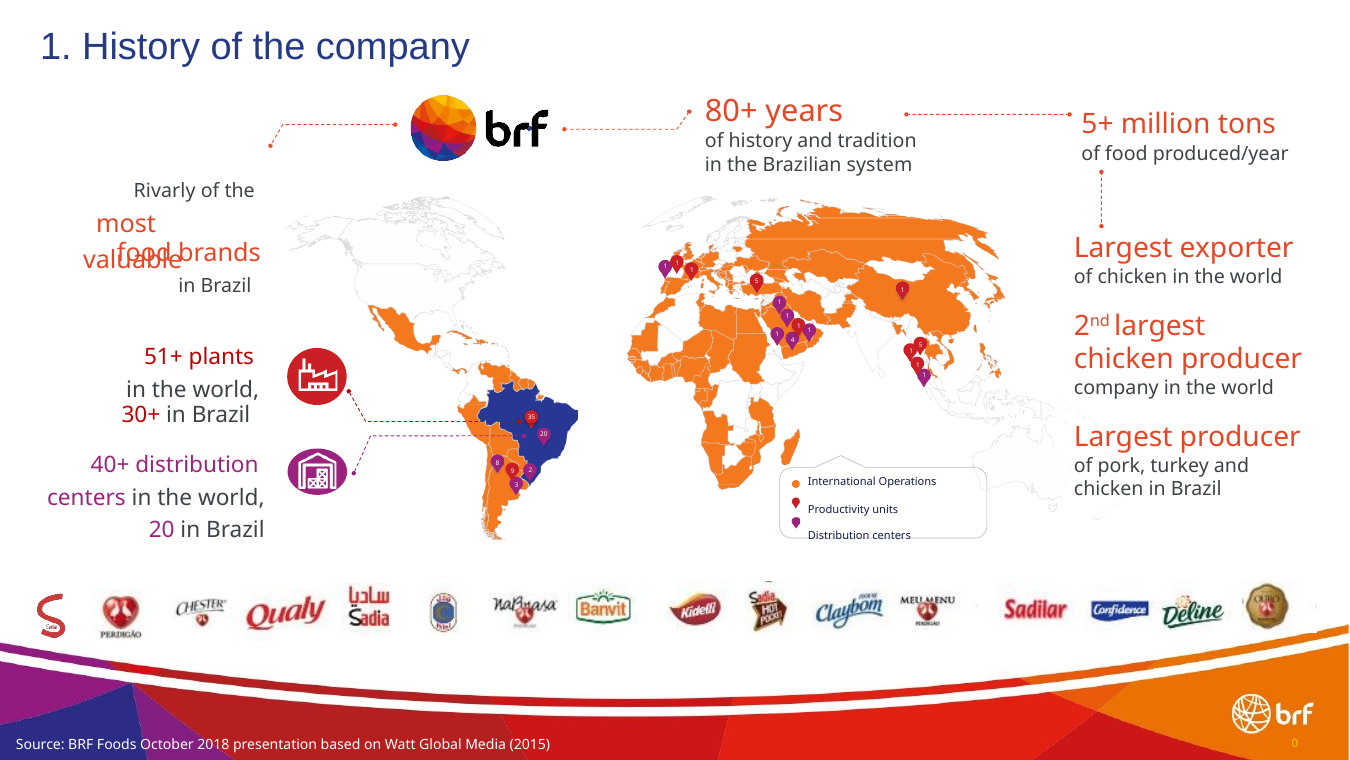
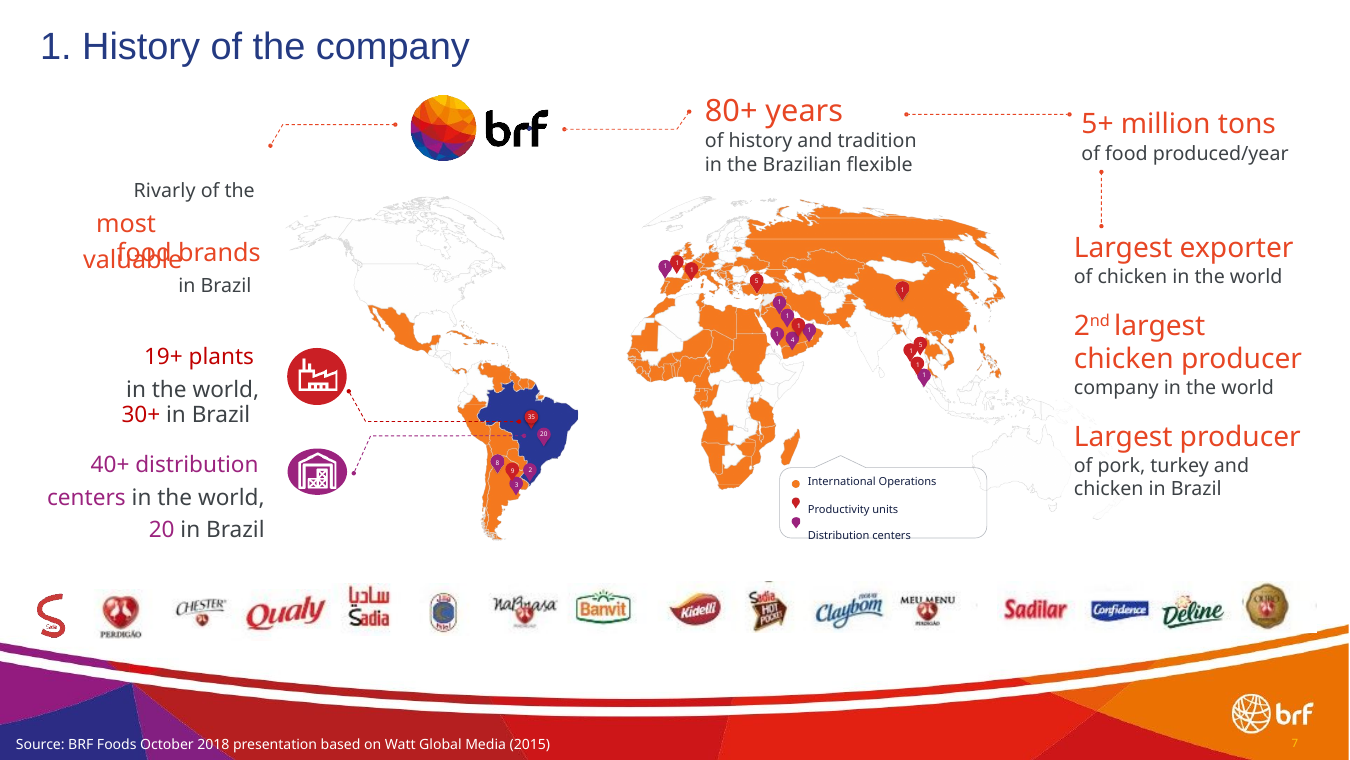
system: system -> flexible
51+: 51+ -> 19+
0: 0 -> 7
